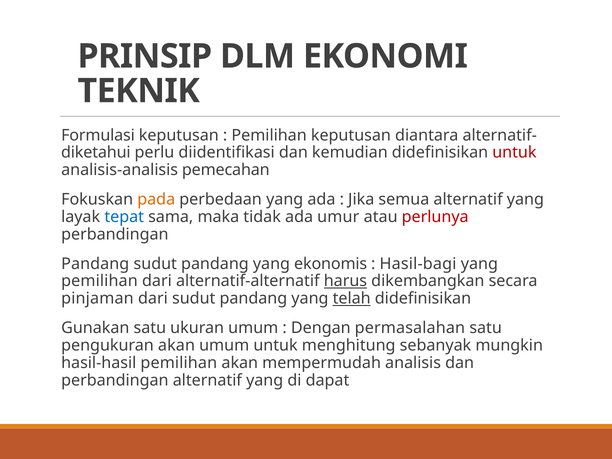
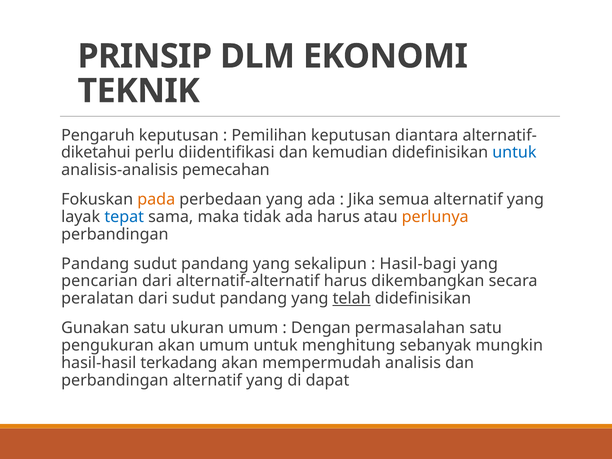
Formulasi: Formulasi -> Pengaruh
untuk at (514, 153) colour: red -> blue
ada umur: umur -> harus
perlunya colour: red -> orange
ekonomis: ekonomis -> sekalipun
pemilihan at (99, 281): pemilihan -> pencarian
harus at (345, 281) underline: present -> none
pinjaman: pinjaman -> peralatan
hasil-hasil pemilihan: pemilihan -> terkadang
